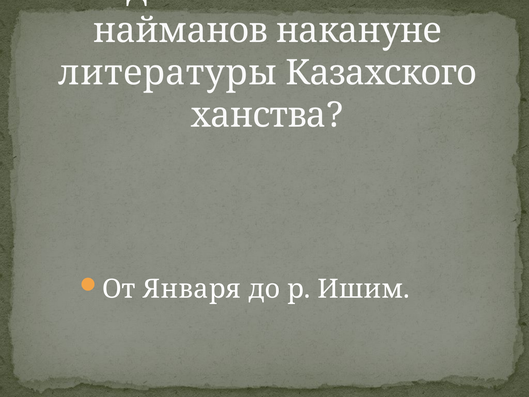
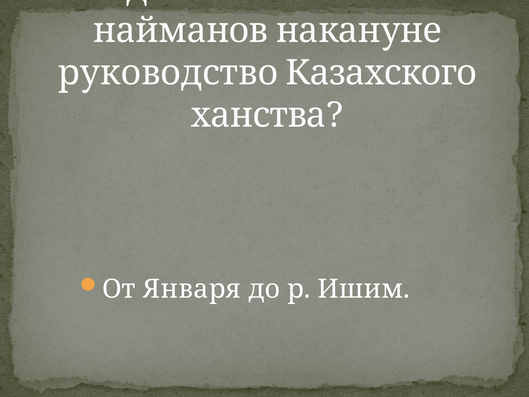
литературы: литературы -> руководство
